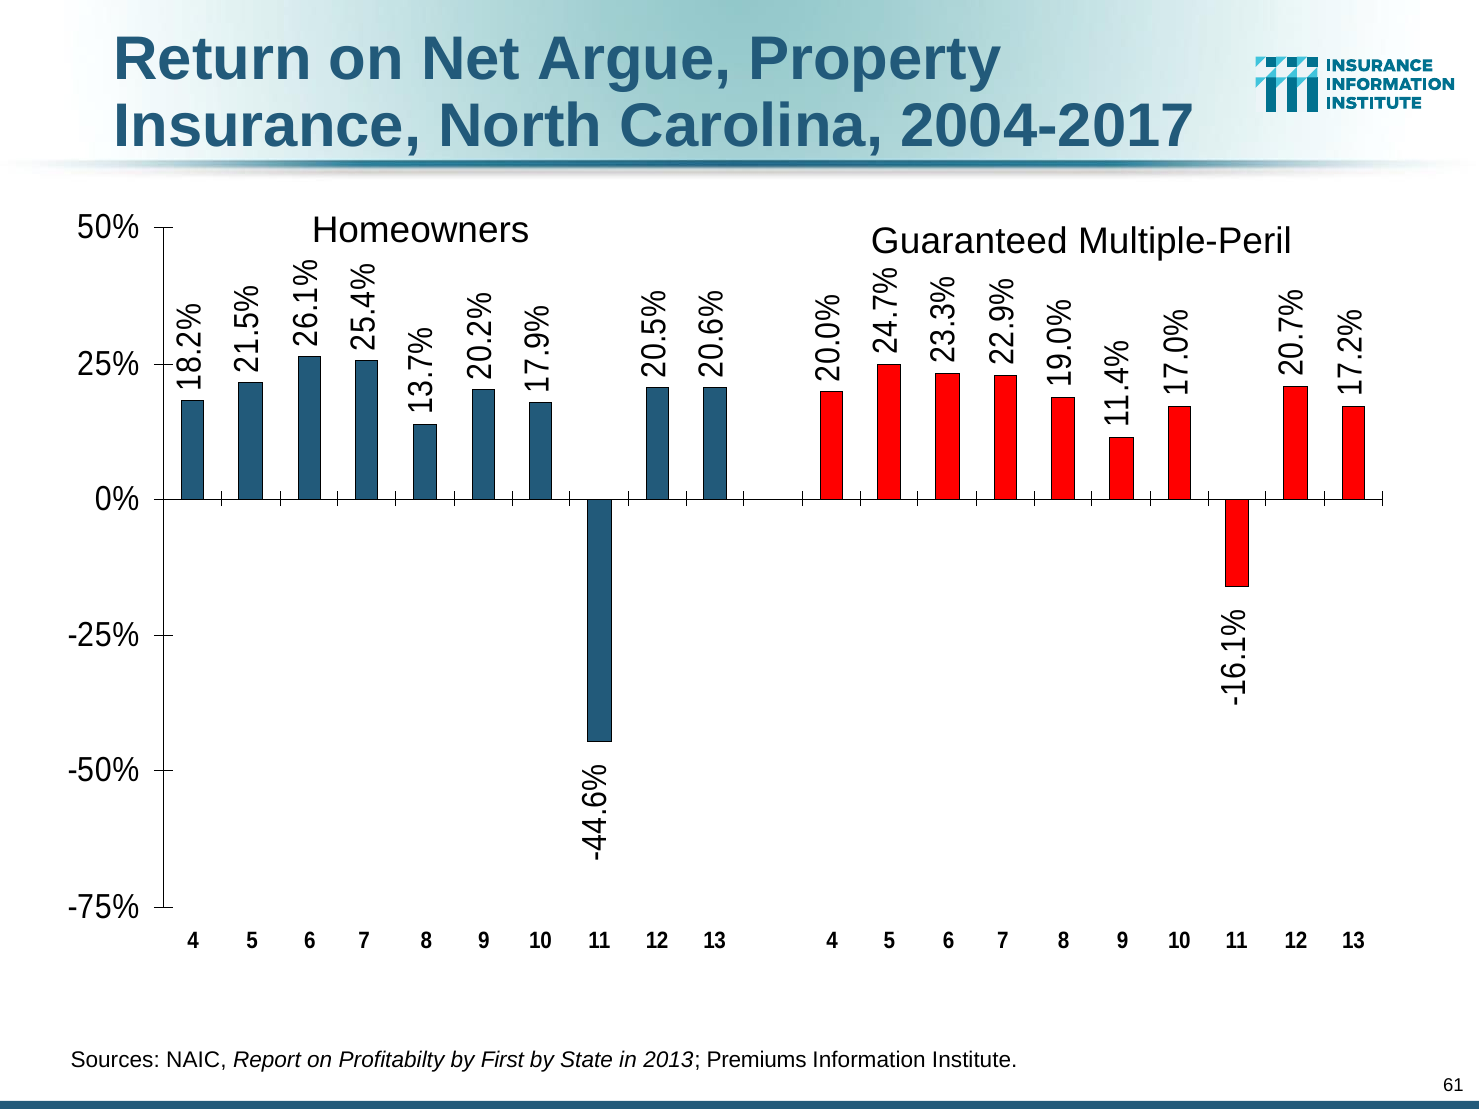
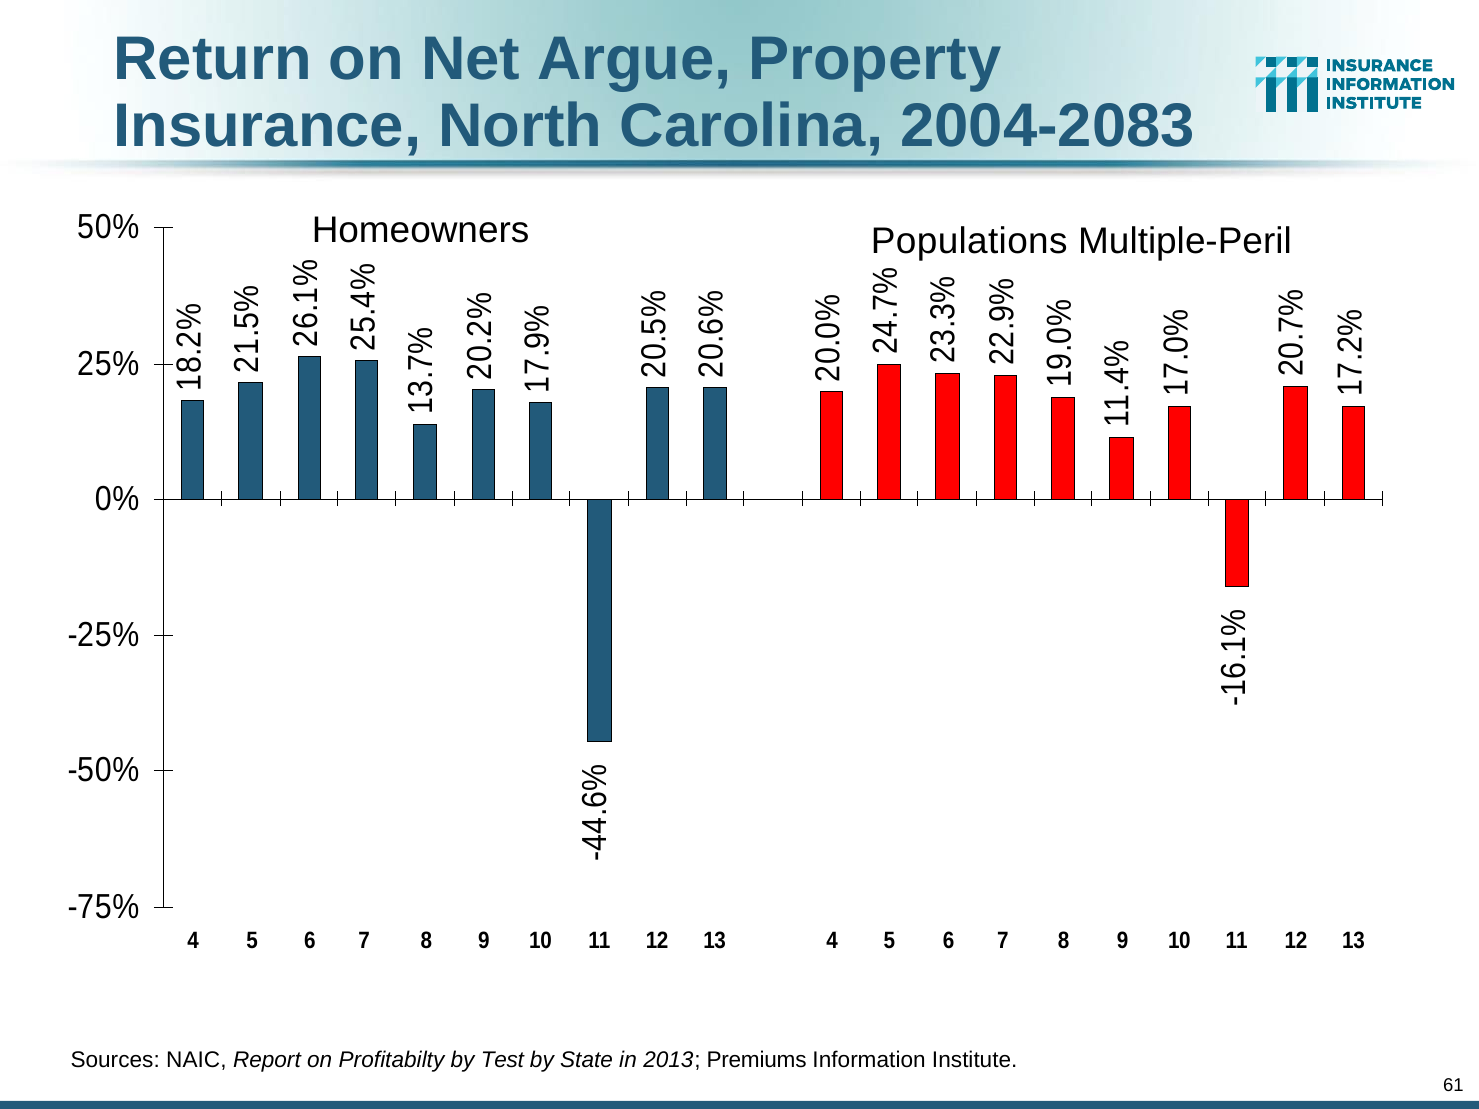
2004-2017: 2004-2017 -> 2004-2083
Guaranteed: Guaranteed -> Populations
First: First -> Test
